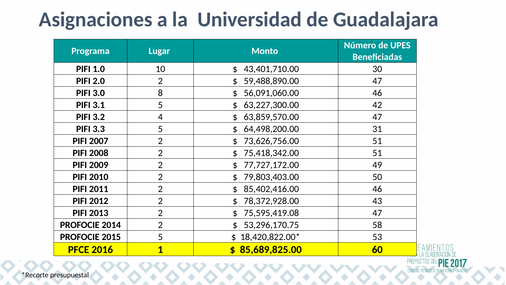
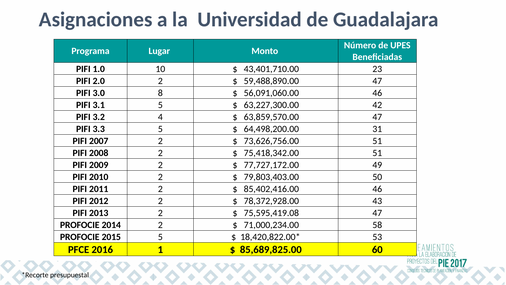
30: 30 -> 23
53,296,170.75: 53,296,170.75 -> 71,000,234.00
